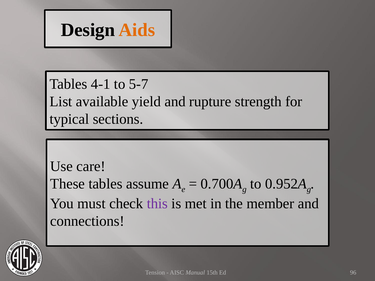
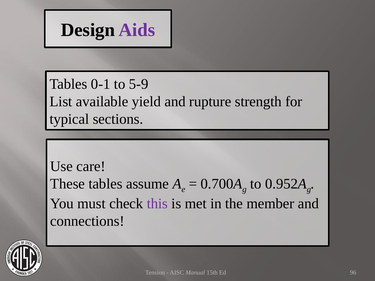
Aids colour: orange -> purple
4-1: 4-1 -> 0-1
5-7: 5-7 -> 5-9
